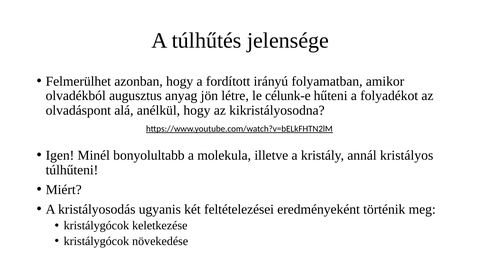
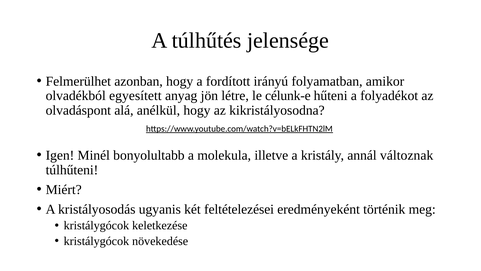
augusztus: augusztus -> egyesített
kristályos: kristályos -> változnak
